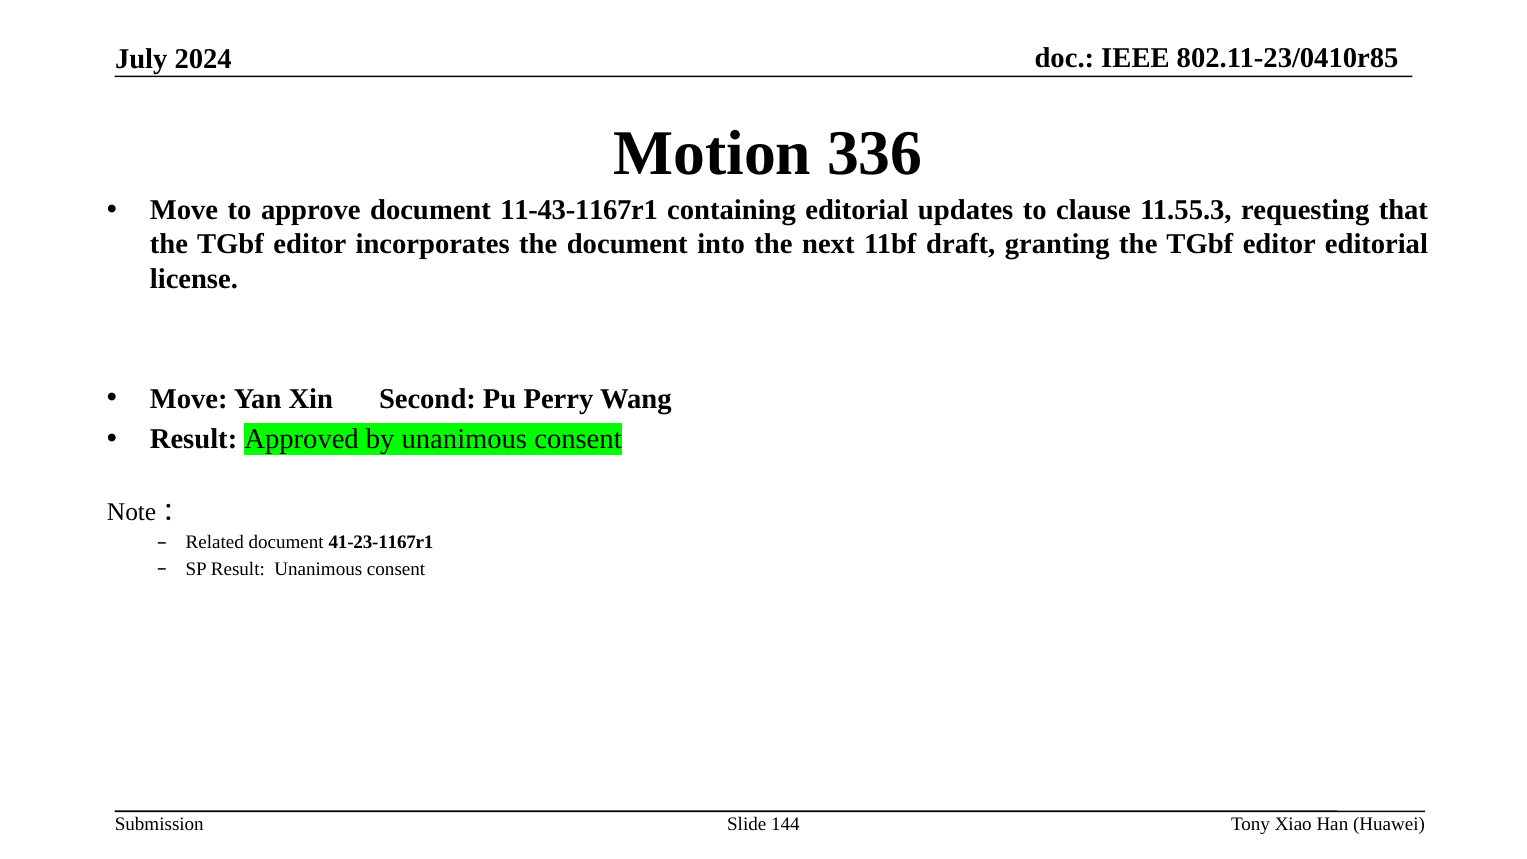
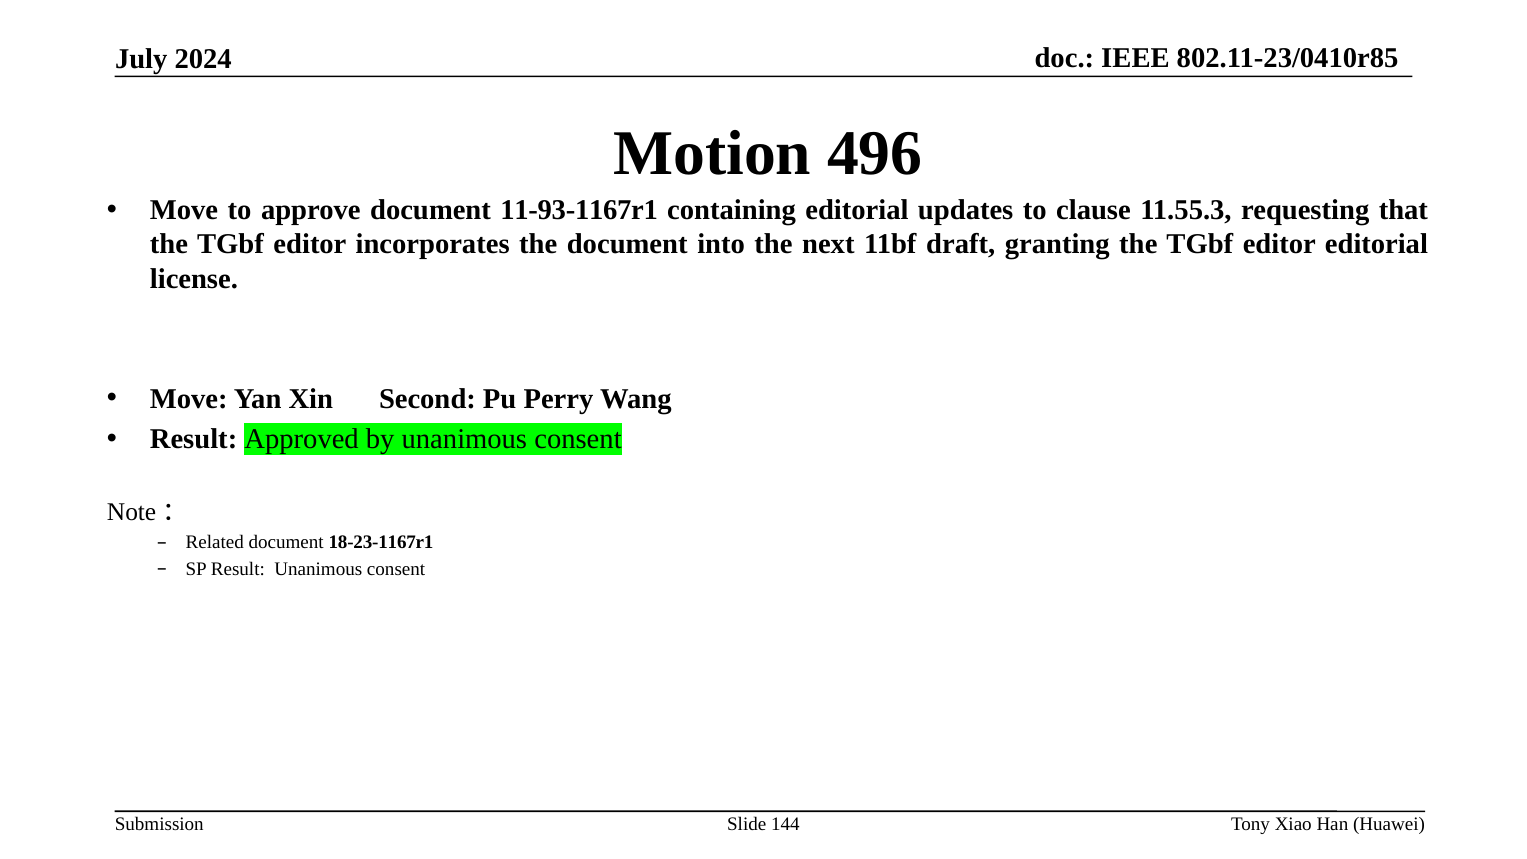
336: 336 -> 496
11-43-1167r1: 11-43-1167r1 -> 11-93-1167r1
41-23-1167r1: 41-23-1167r1 -> 18-23-1167r1
